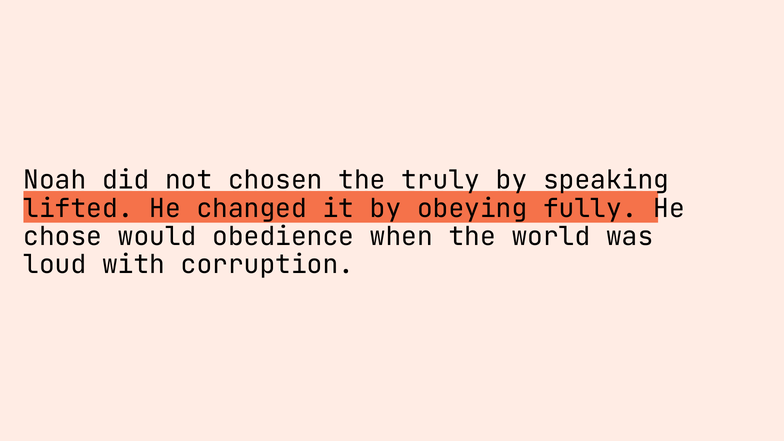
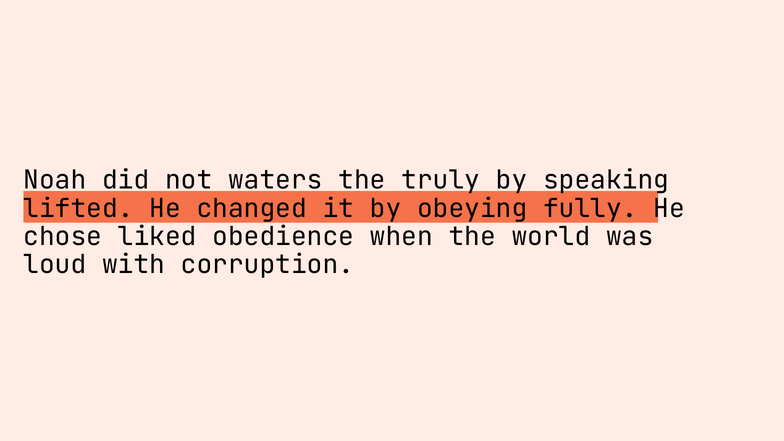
chosen: chosen -> waters
would: would -> liked
